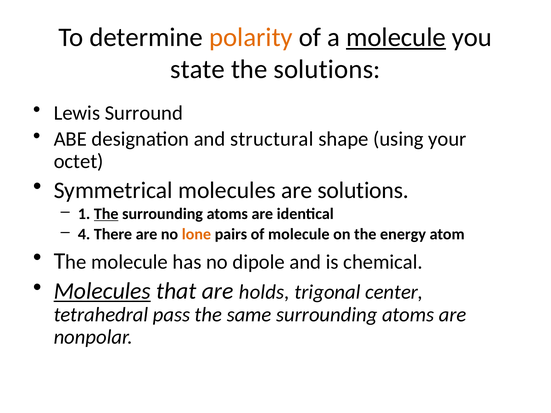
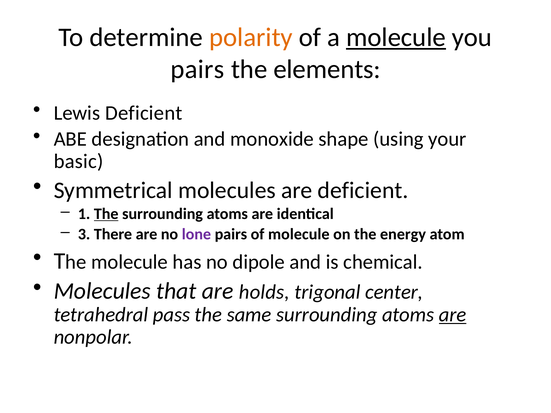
state at (198, 69): state -> pairs
the solutions: solutions -> elements
Lewis Surround: Surround -> Deficient
structural: structural -> monoxide
octet: octet -> basic
are solutions: solutions -> deficient
4: 4 -> 3
lone colour: orange -> purple
Molecules at (102, 291) underline: present -> none
are at (453, 315) underline: none -> present
